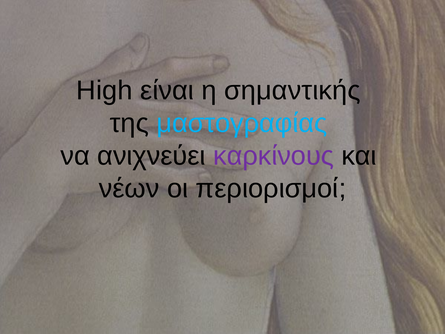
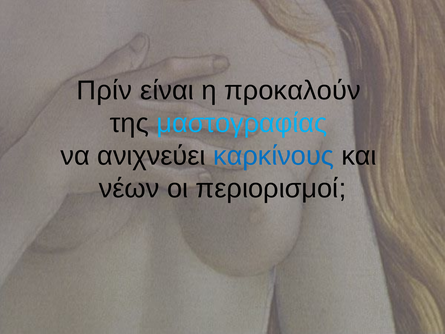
High: High -> Πρίν
σημαντικής: σημαντικής -> προκαλούν
καρκίνους colour: purple -> blue
